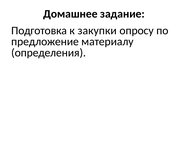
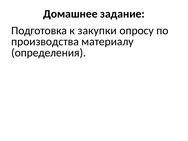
предложение: предложение -> производства
